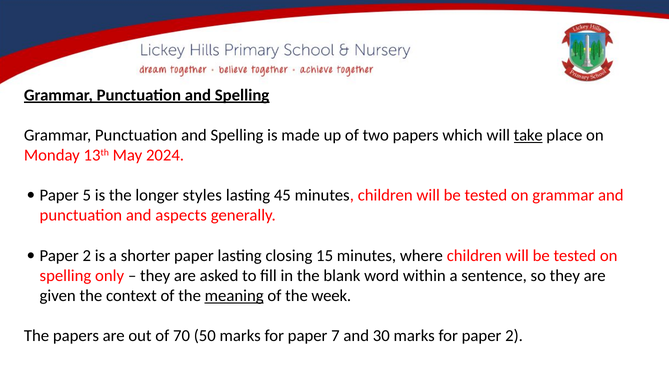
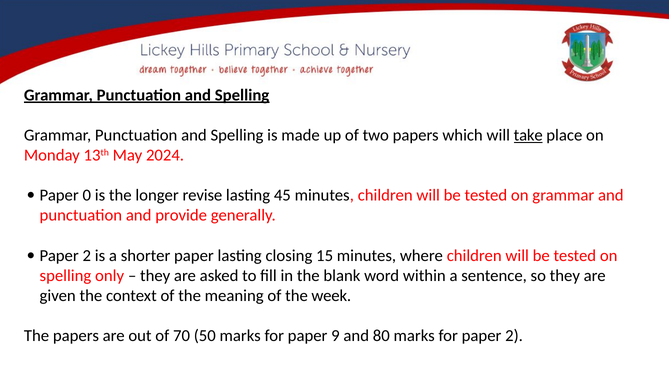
5: 5 -> 0
styles: styles -> revise
aspects: aspects -> provide
meaning underline: present -> none
7: 7 -> 9
30: 30 -> 80
